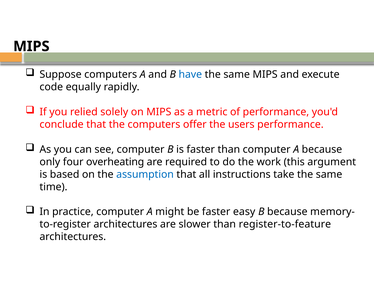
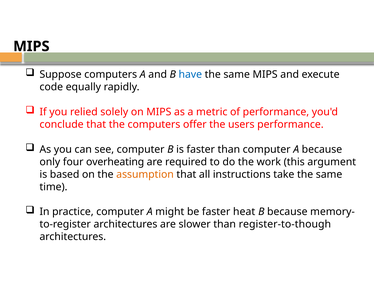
assumption colour: blue -> orange
easy: easy -> heat
register-to-feature: register-to-feature -> register-to-though
